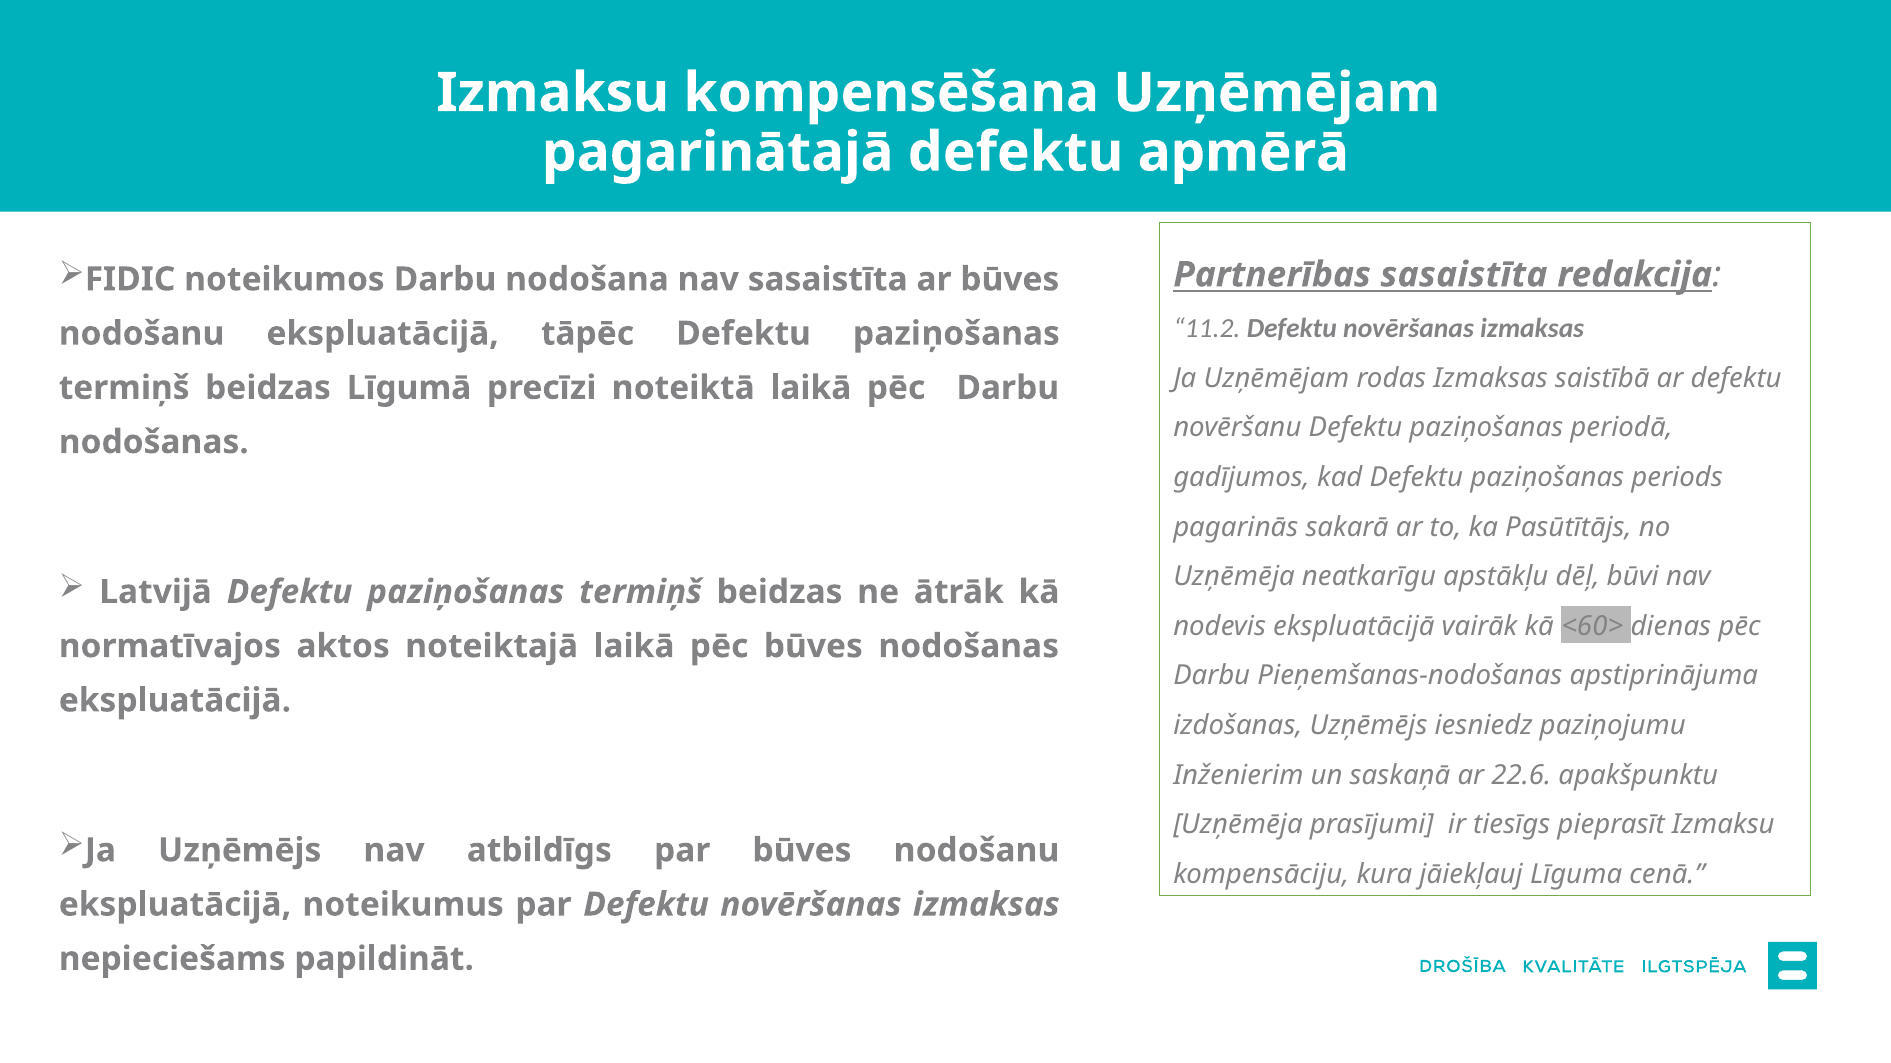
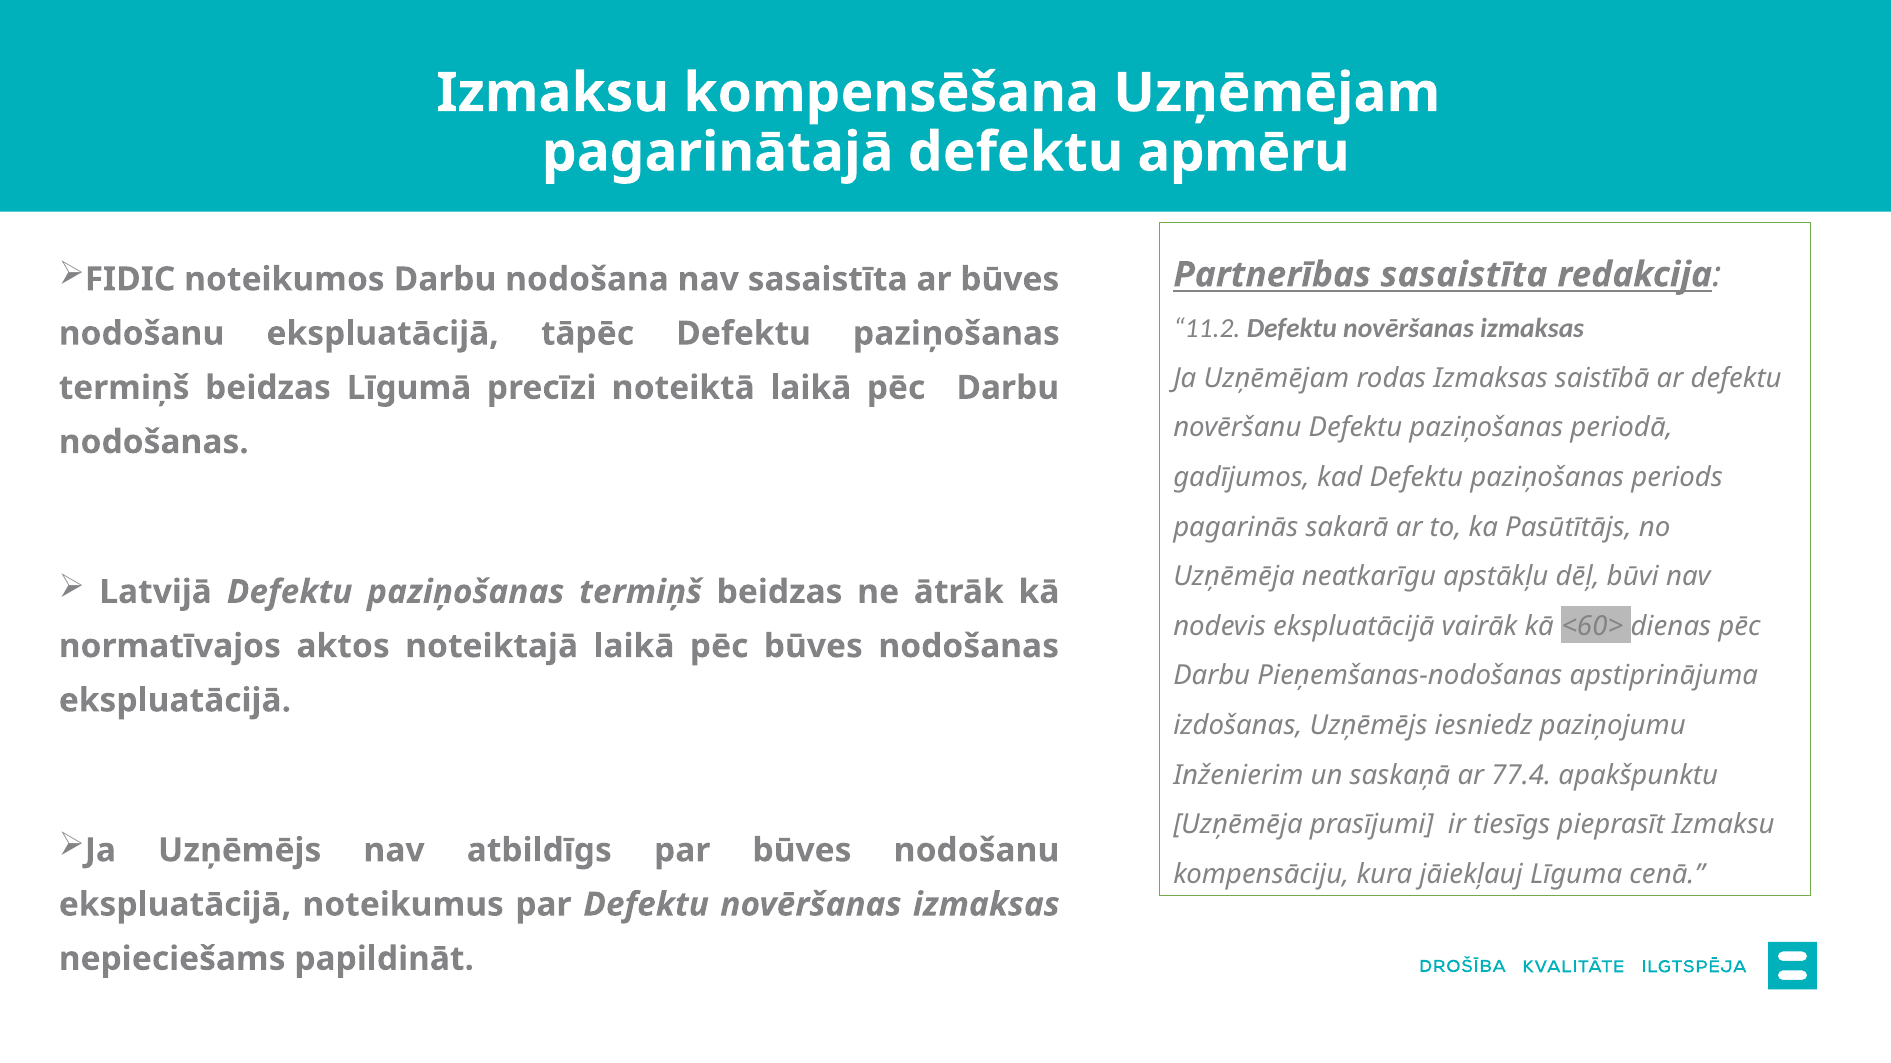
apmērā: apmērā -> apmēru
22.6: 22.6 -> 77.4
